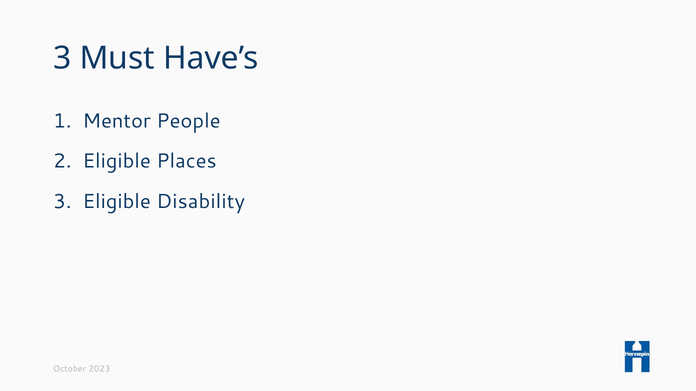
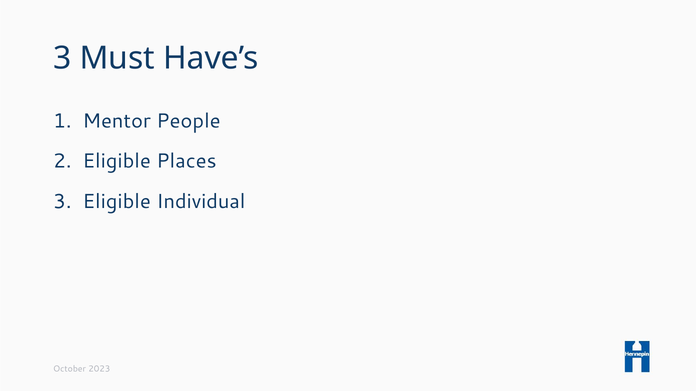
Disability: Disability -> Individual
